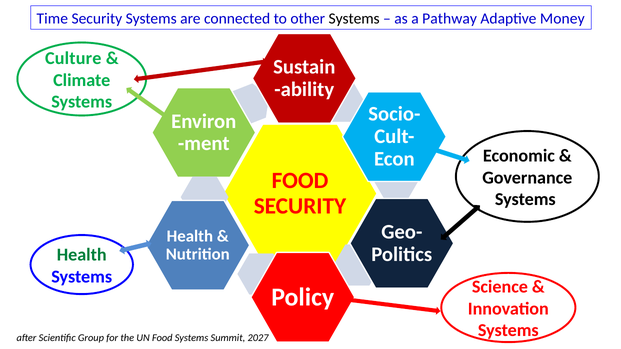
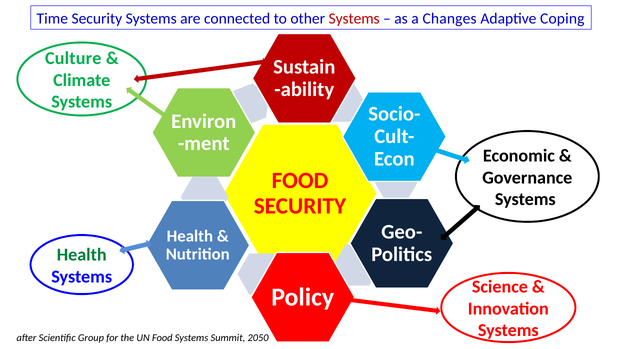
Systems at (354, 19) colour: black -> red
Pathway: Pathway -> Changes
Money: Money -> Coping
2027: 2027 -> 2050
